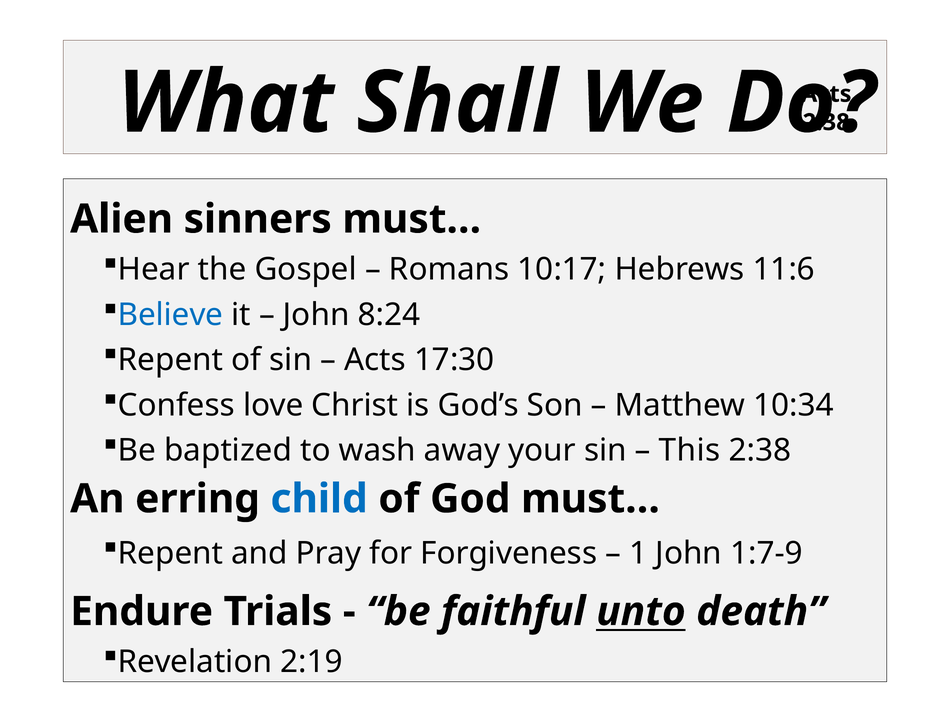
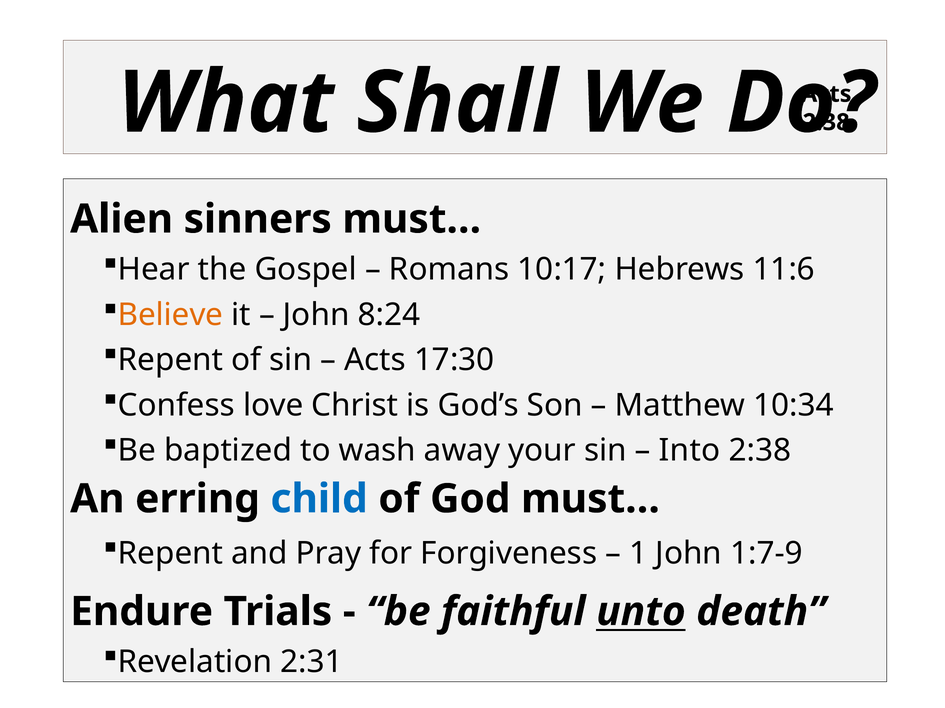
Believe colour: blue -> orange
This: This -> Into
2:19: 2:19 -> 2:31
